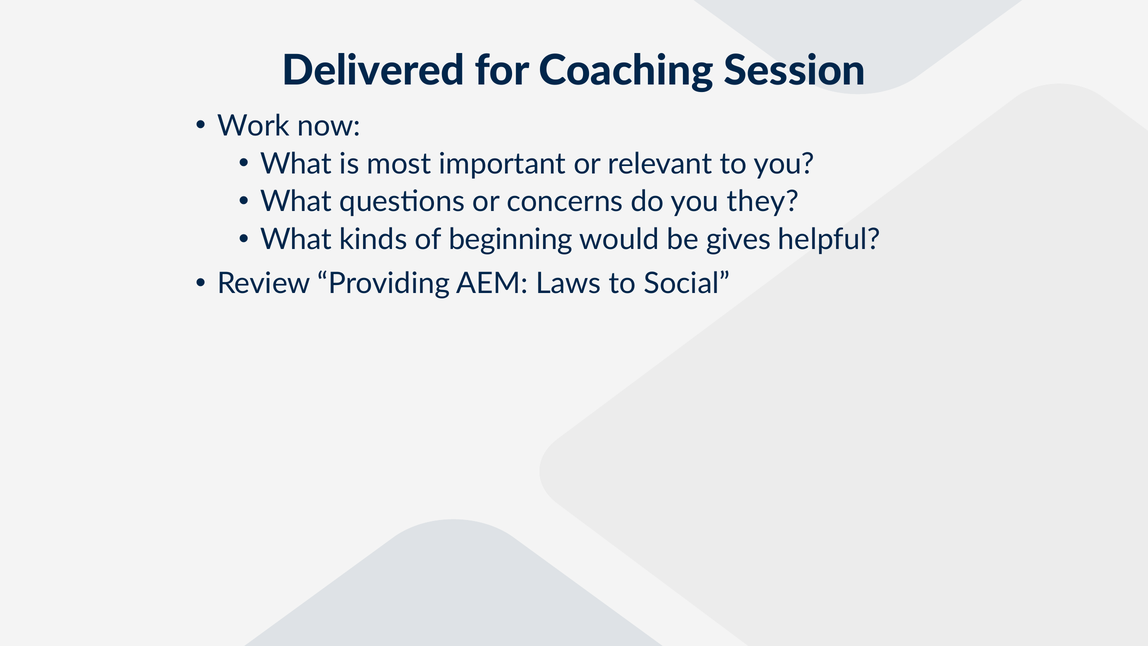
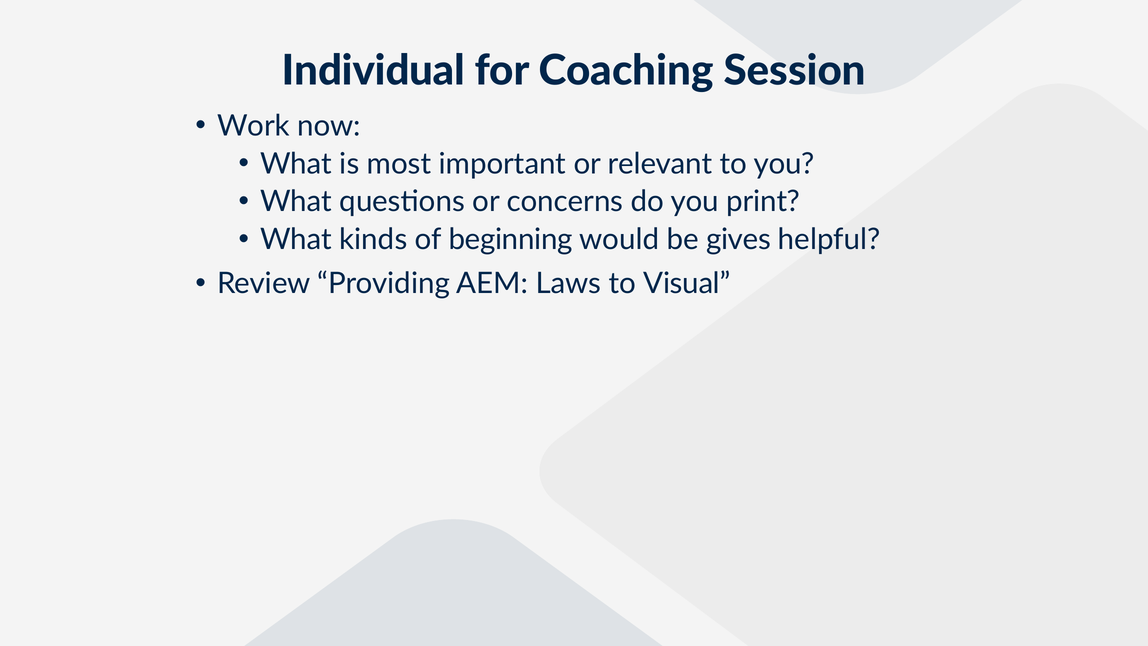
Delivered: Delivered -> Individual
they: they -> print
Social: Social -> Visual
